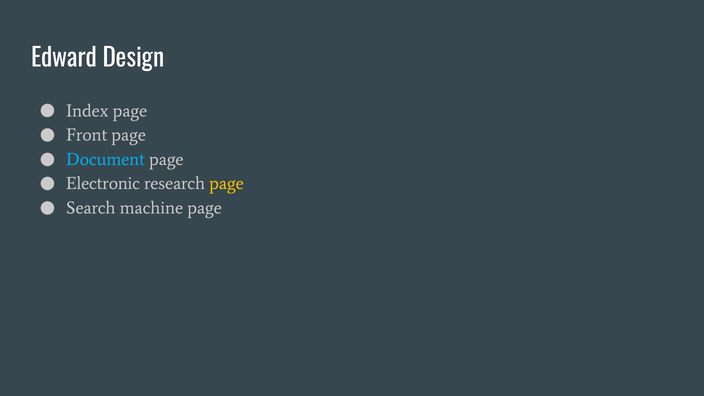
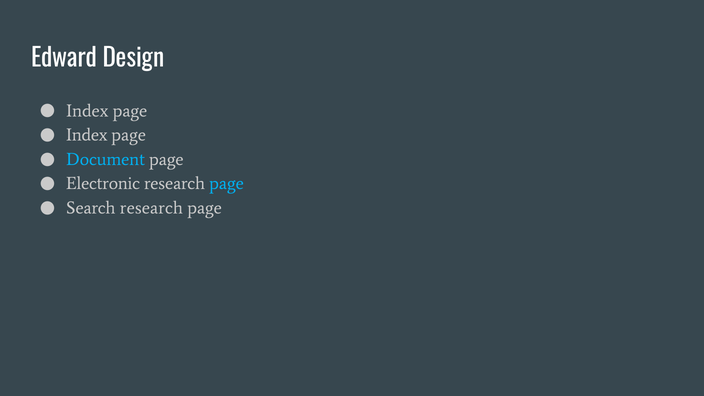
Front at (87, 135): Front -> Index
page at (227, 184) colour: yellow -> light blue
Search machine: machine -> research
